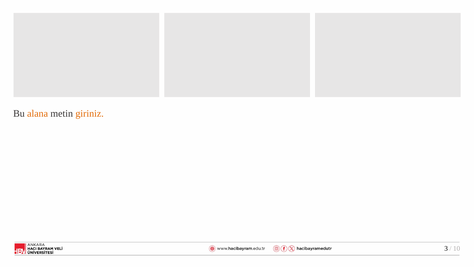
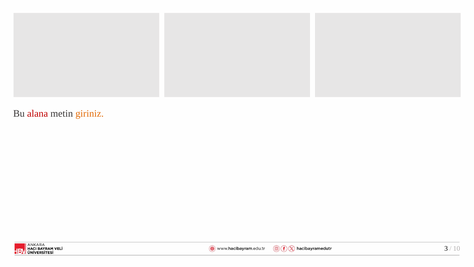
alana colour: orange -> red
